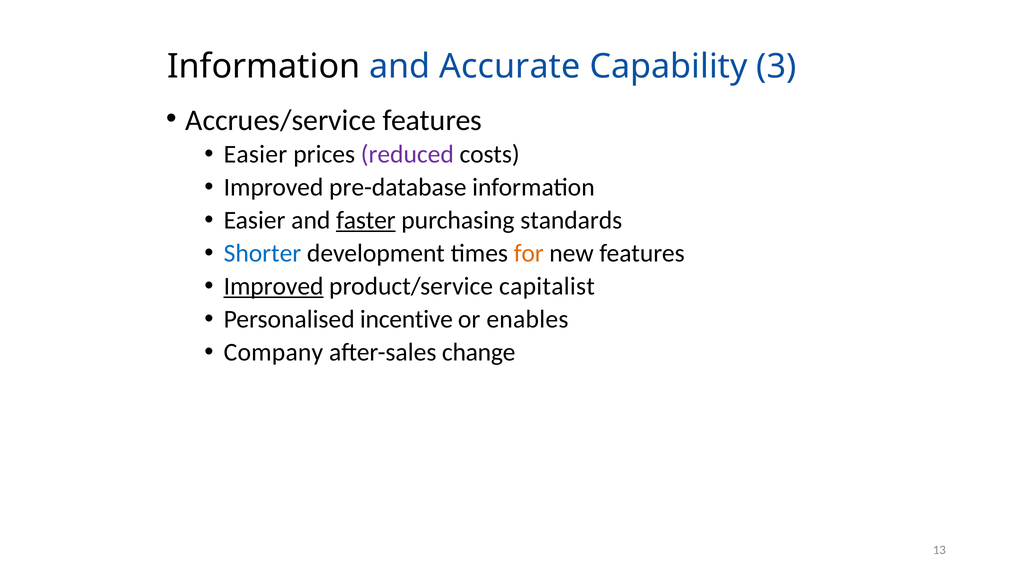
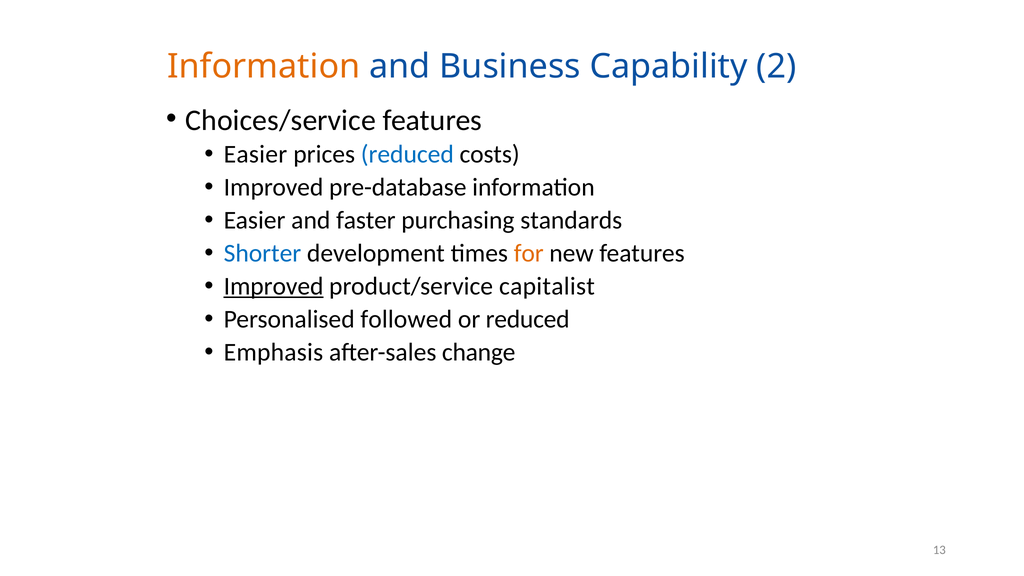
Information at (264, 66) colour: black -> orange
Accurate: Accurate -> Business
3: 3 -> 2
Accrues/service: Accrues/service -> Choices/service
reduced at (407, 154) colour: purple -> blue
faster underline: present -> none
incentive: incentive -> followed
or enables: enables -> reduced
Company: Company -> Emphasis
